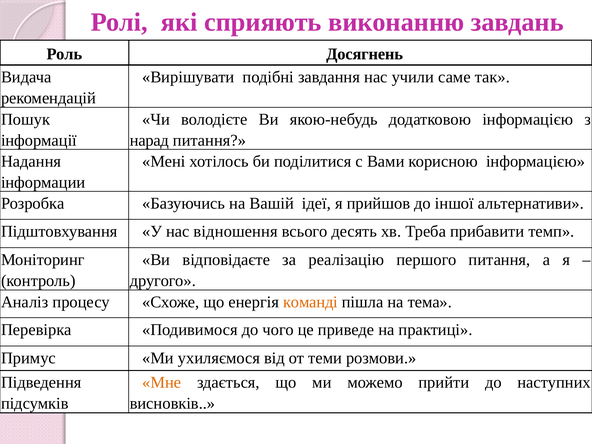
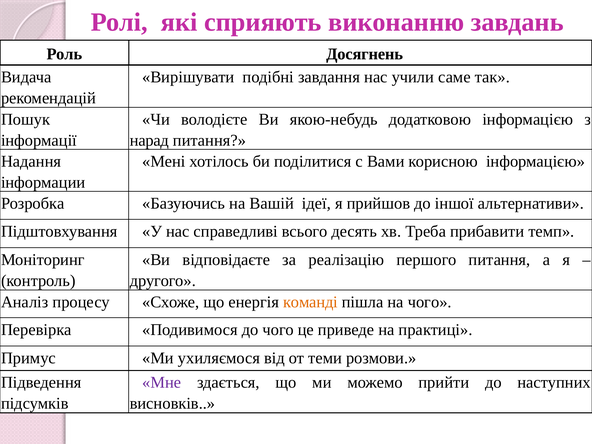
відношення: відношення -> справедливі
на тема: тема -> чого
Мне colour: orange -> purple
